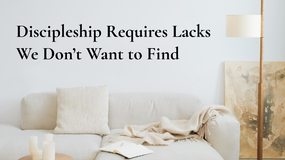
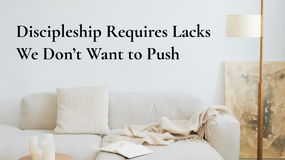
Find: Find -> Push
